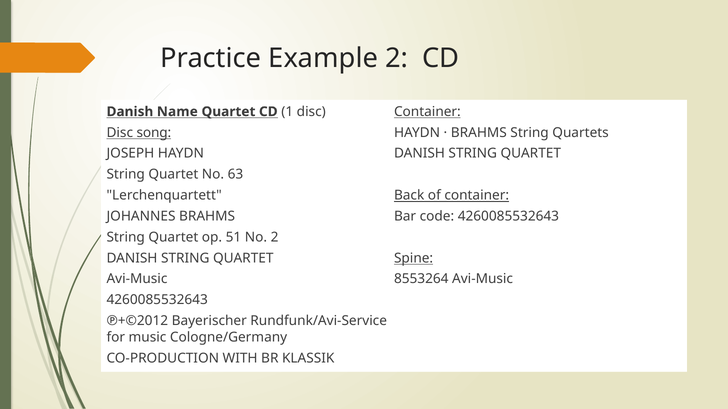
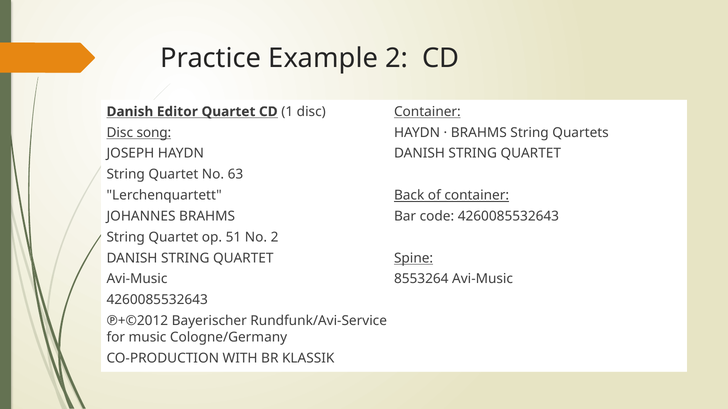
Name: Name -> Editor
